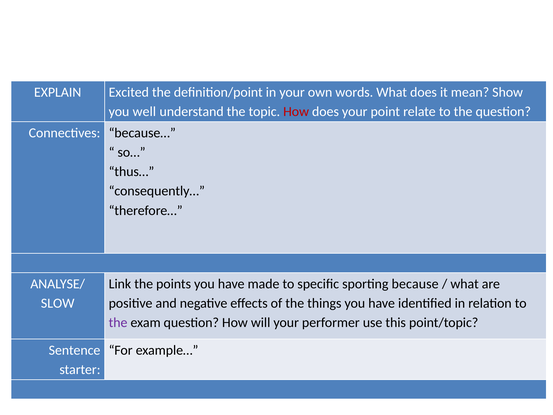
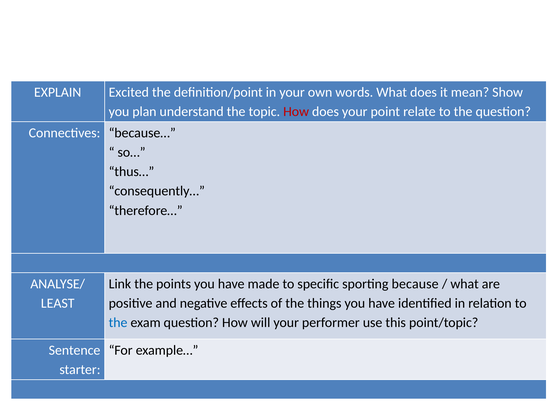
well: well -> plan
SLOW: SLOW -> LEAST
the at (118, 322) colour: purple -> blue
